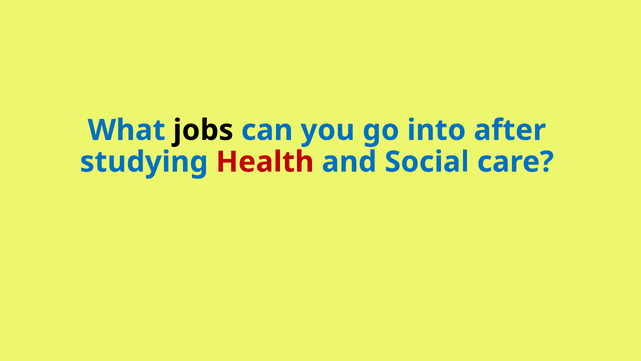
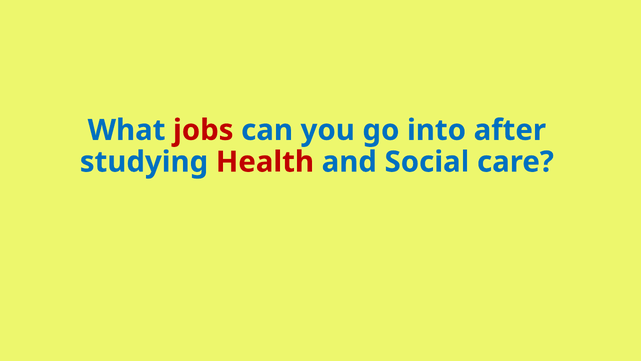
jobs colour: black -> red
